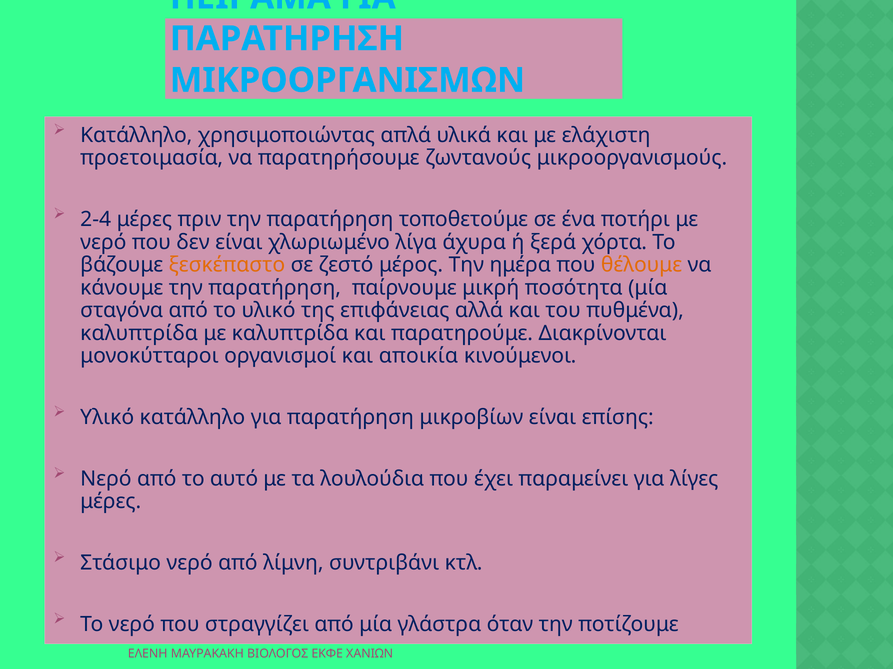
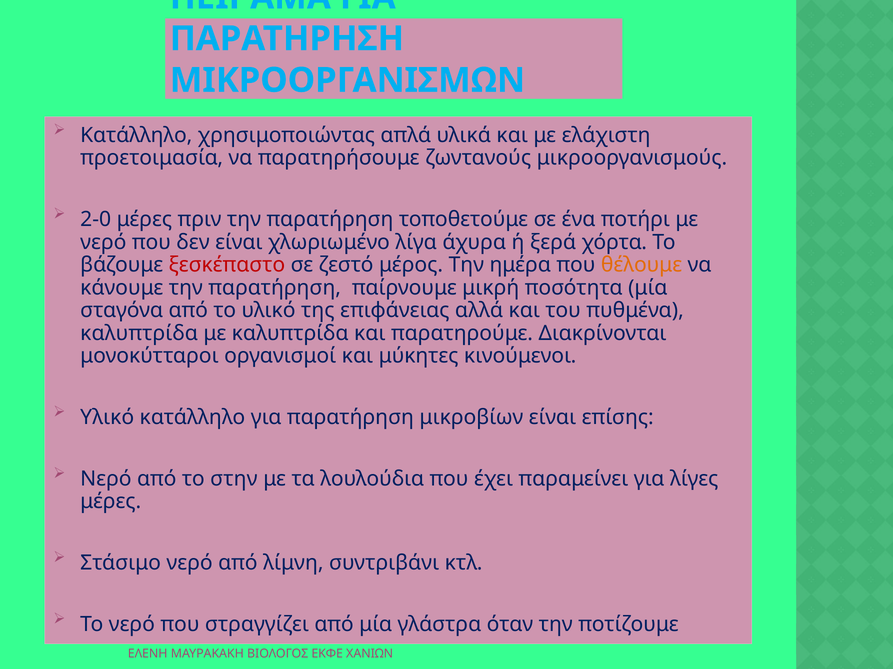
2-4: 2-4 -> 2-0
ξεσκέπαστο colour: orange -> red
αποικία: αποικία -> μύκητες
αυτό: αυτό -> στην
